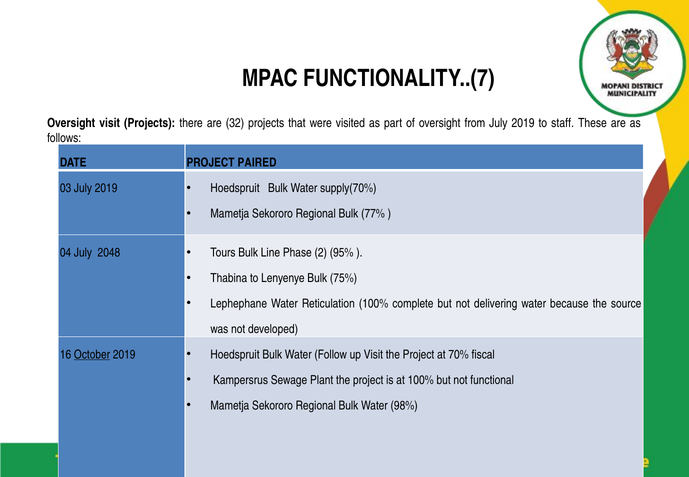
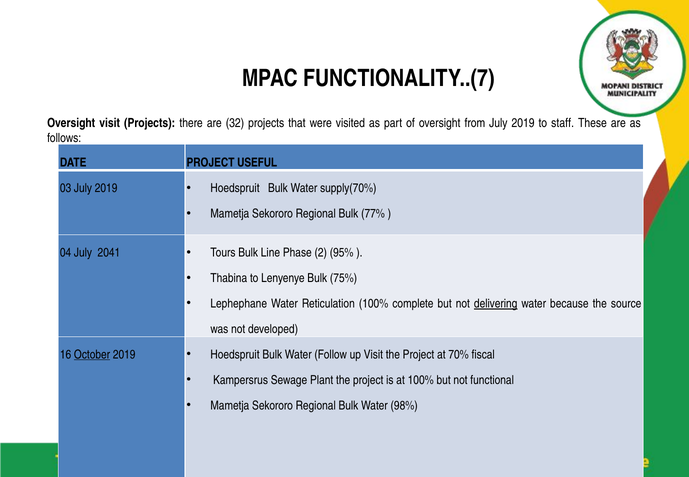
PAIRED: PAIRED -> USEFUL
2048: 2048 -> 2041
delivering underline: none -> present
